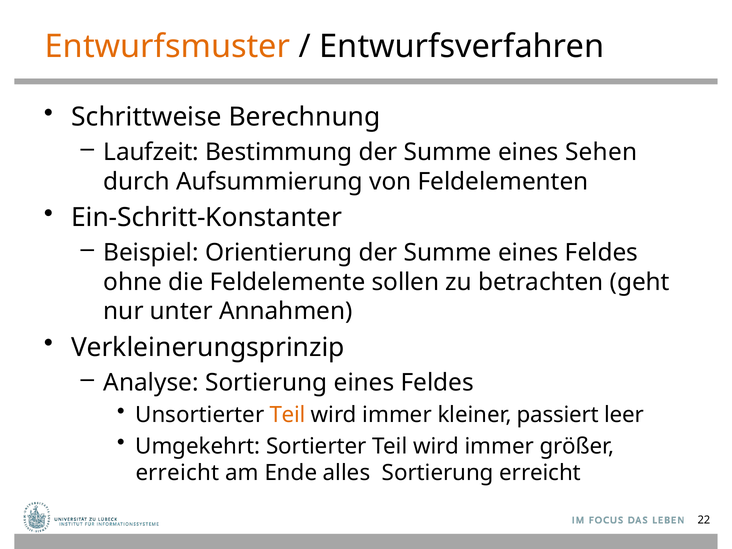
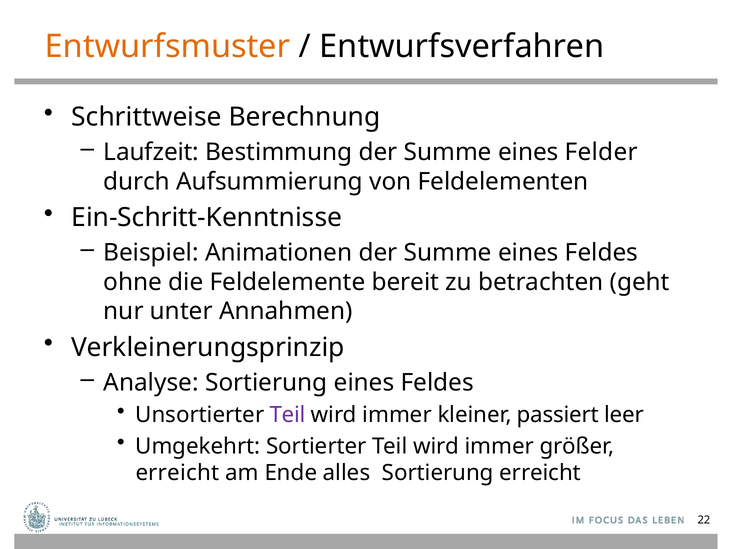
Sehen: Sehen -> Felder
Ein-Schritt-Konstanter: Ein-Schritt-Konstanter -> Ein-Schritt-Kenntnisse
Orientierung: Orientierung -> Animationen
sollen: sollen -> bereit
Teil at (288, 415) colour: orange -> purple
